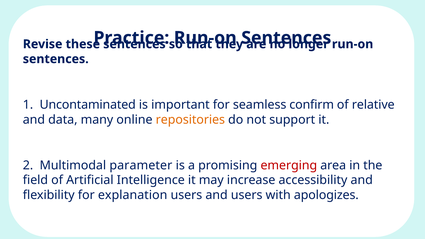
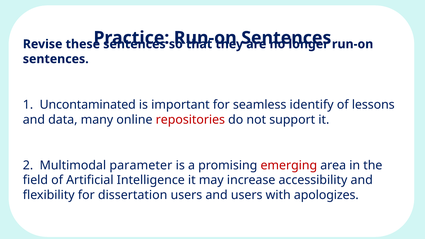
confirm: confirm -> identify
relative: relative -> lessons
repositories colour: orange -> red
explanation: explanation -> dissertation
